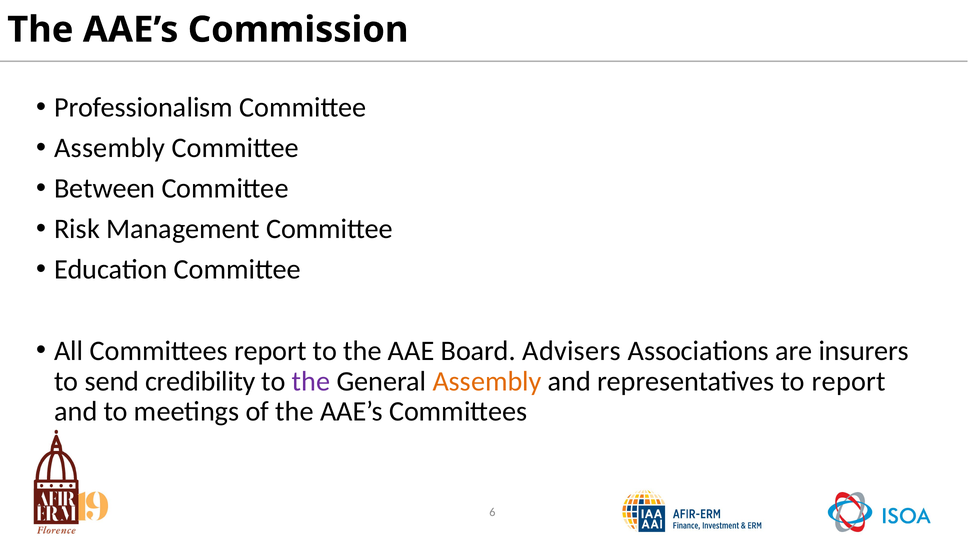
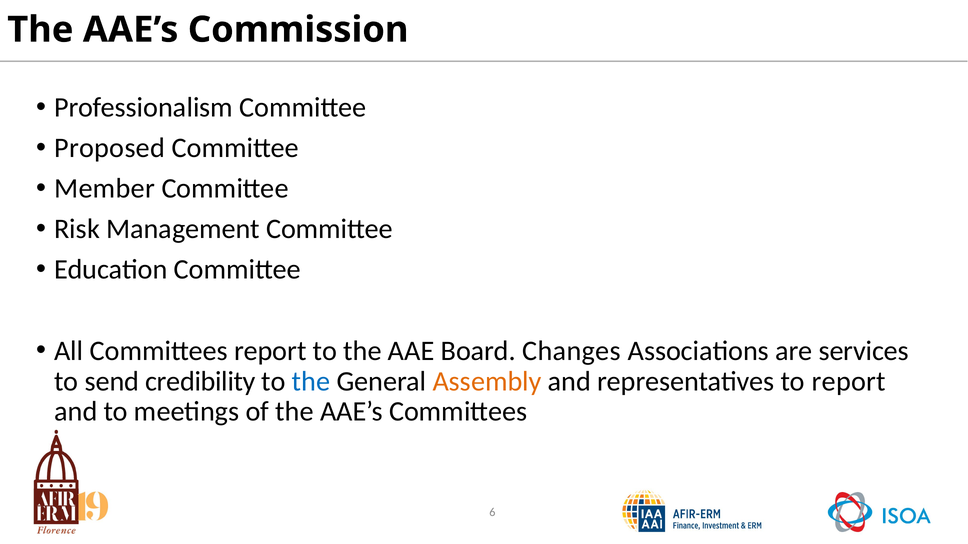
Assembly at (110, 148): Assembly -> Proposed
Between: Between -> Member
Advisers: Advisers -> Changes
insurers: insurers -> services
the at (311, 382) colour: purple -> blue
